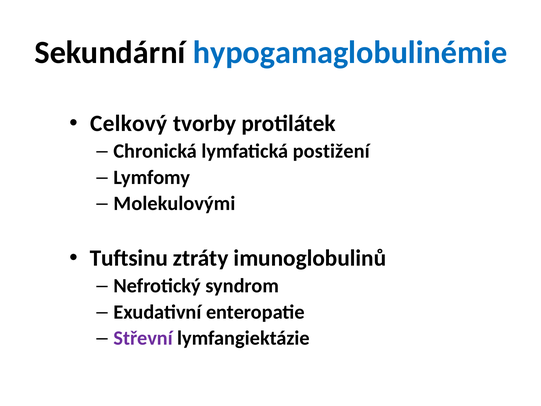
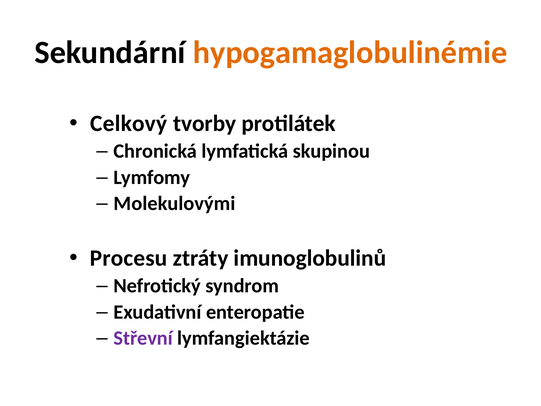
hypogamaglobulinémie colour: blue -> orange
postižení: postižení -> skupinou
Tuftsinu: Tuftsinu -> Procesu
